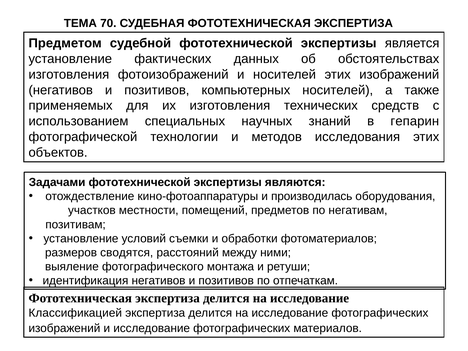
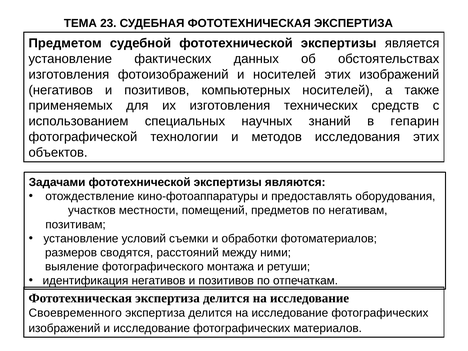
70: 70 -> 23
производилась: производилась -> предоставлять
Классификацией: Классификацией -> Своевременного
